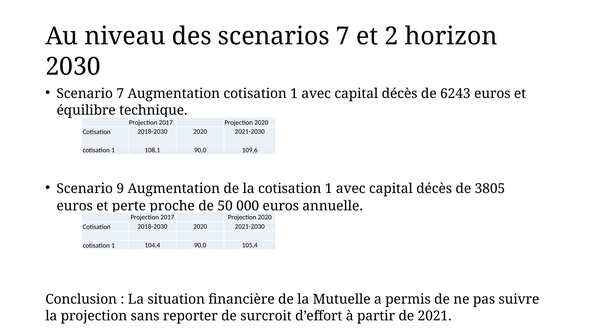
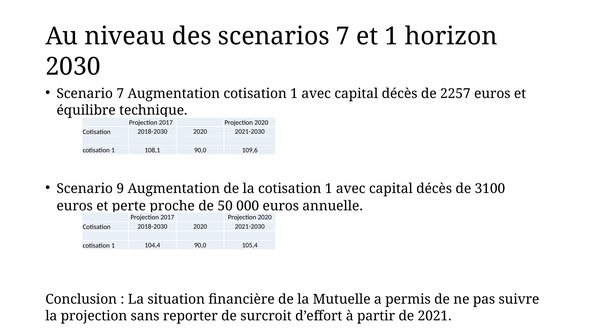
et 2: 2 -> 1
6243: 6243 -> 2257
3805: 3805 -> 3100
